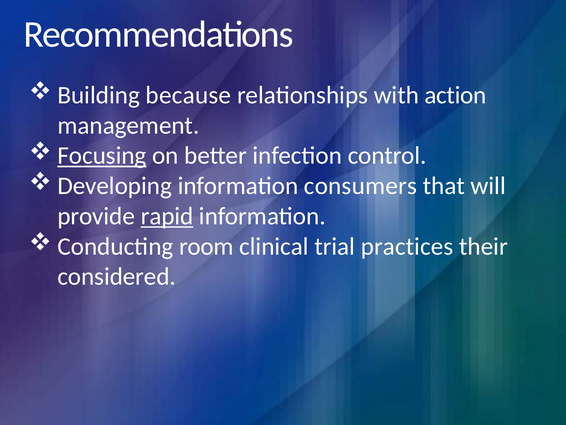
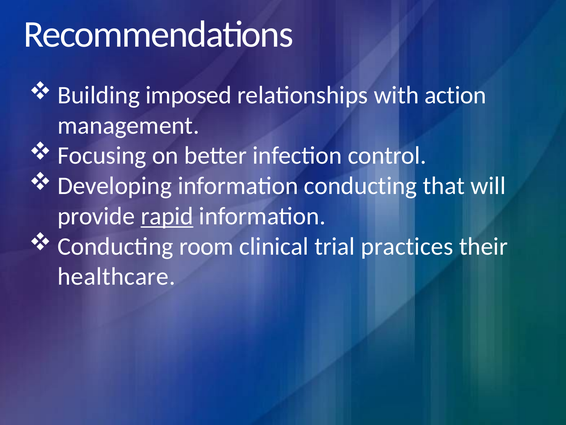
because: because -> imposed
Focusing underline: present -> none
information consumers: consumers -> conducting
considered: considered -> healthcare
